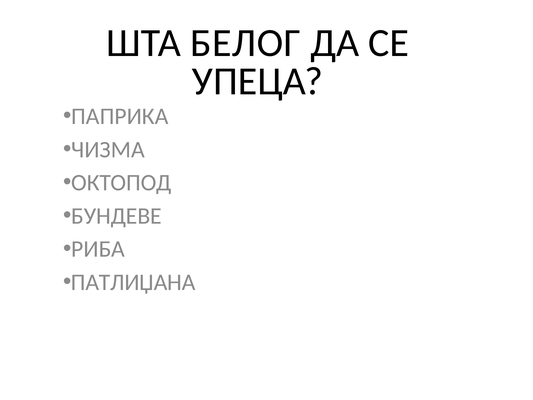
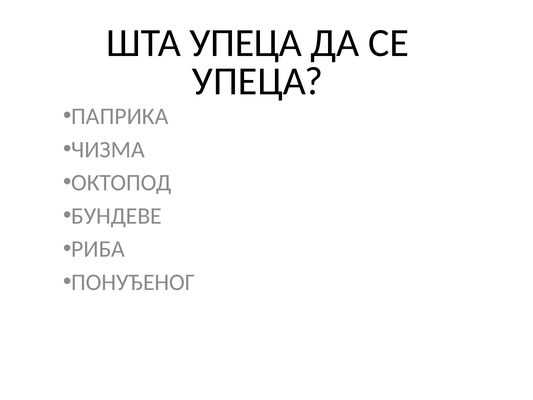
ШТА БЕЛОГ: БЕЛОГ -> УПЕЦА
ПАТЛИЏАНА: ПАТЛИЏАНА -> ПОНУЂЕНОГ
